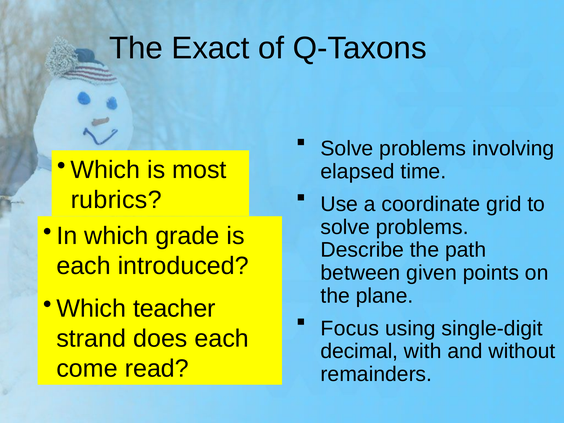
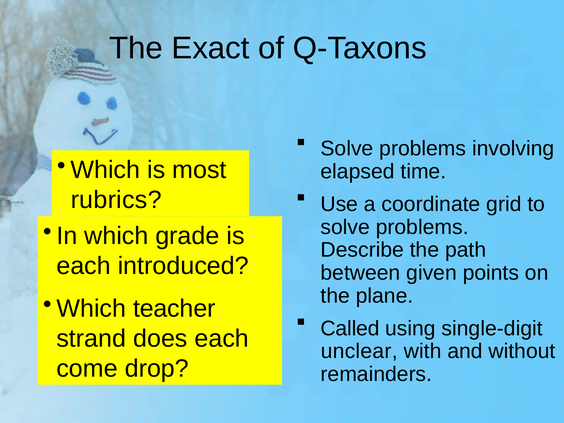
Focus: Focus -> Called
decimal: decimal -> unclear
read: read -> drop
